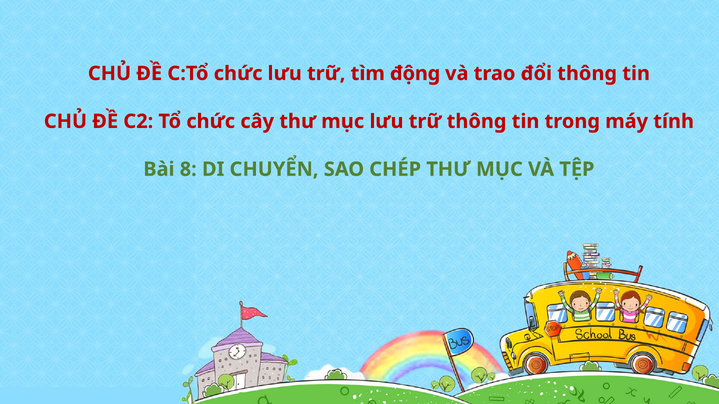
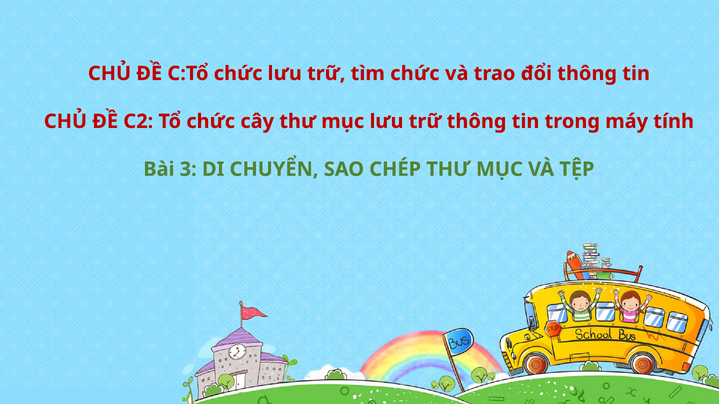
tìm động: động -> chức
8: 8 -> 3
